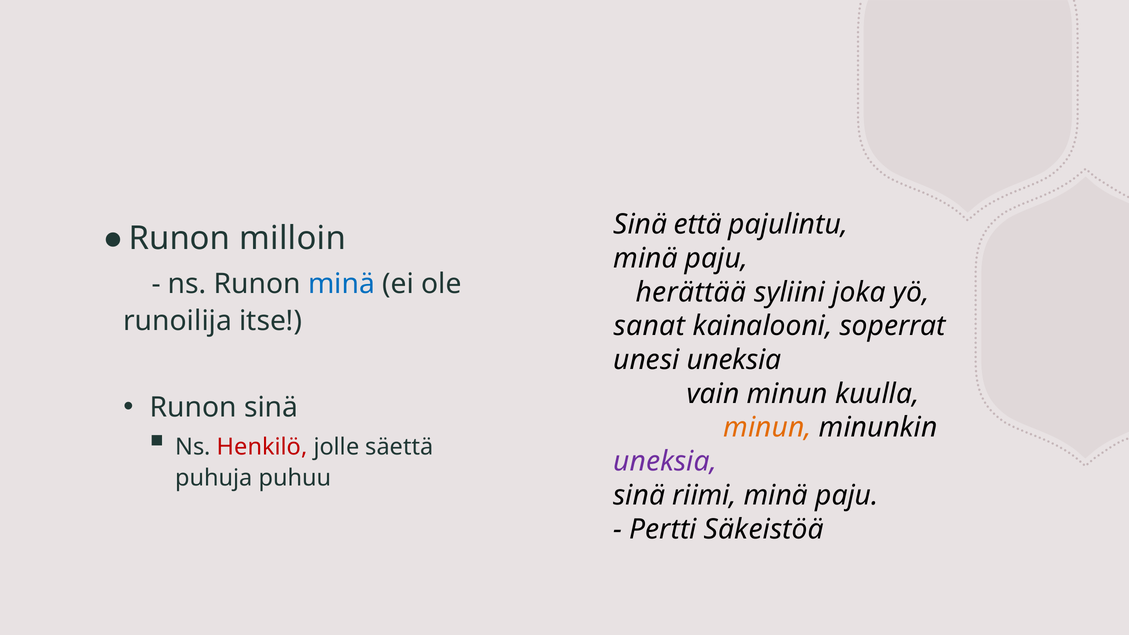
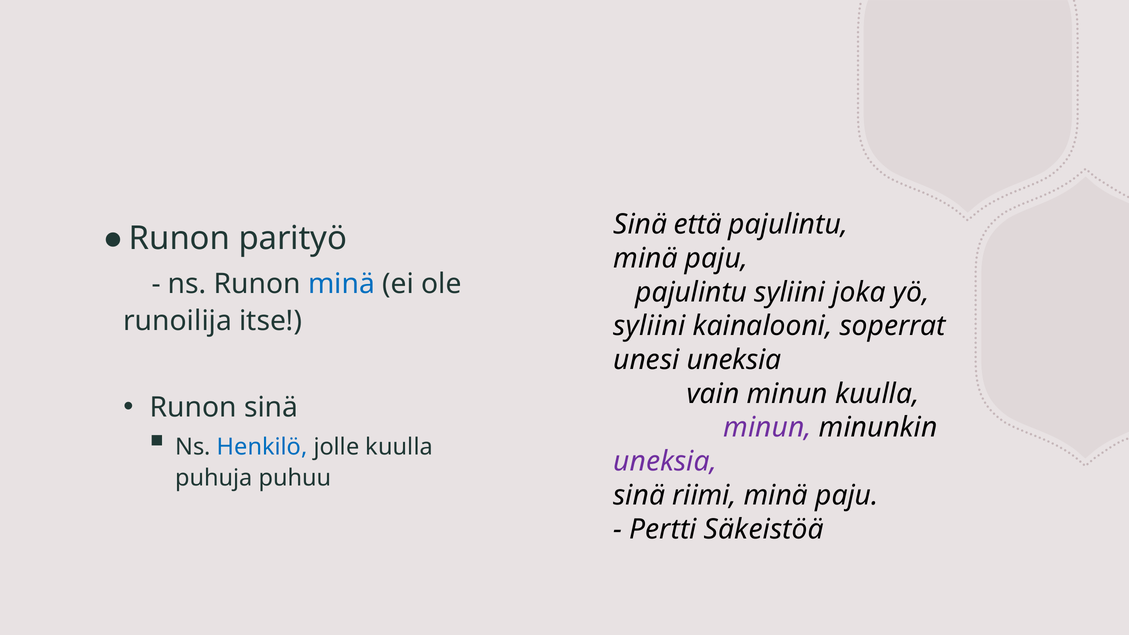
milloin: milloin -> parityö
herättää at (691, 292): herättää -> pajulintu
sanat at (649, 326): sanat -> syliini
minun at (768, 428) colour: orange -> purple
Henkilö colour: red -> blue
jolle säettä: säettä -> kuulla
